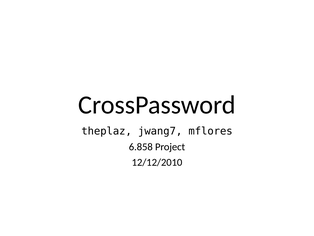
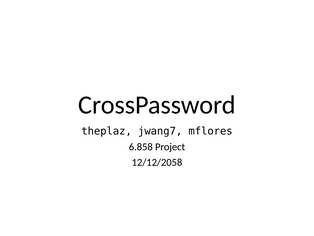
12/12/2010: 12/12/2010 -> 12/12/2058
